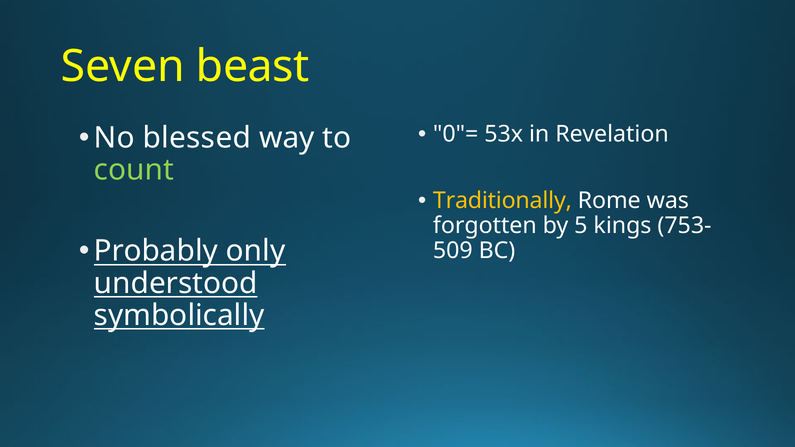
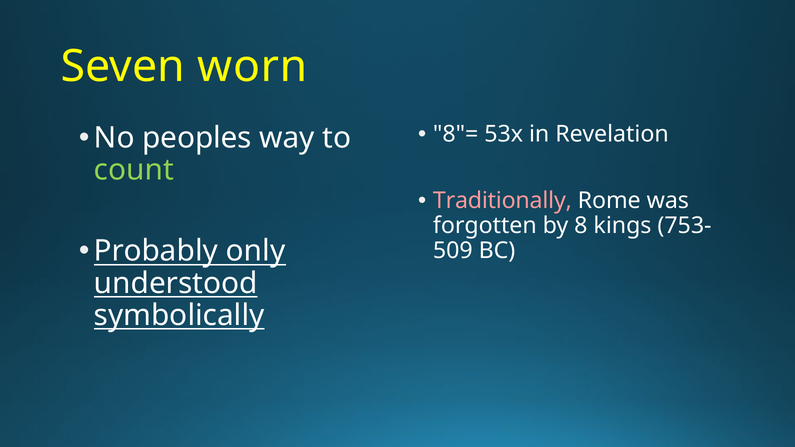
beast: beast -> worn
0"=: 0"= -> 8"=
blessed: blessed -> peoples
Traditionally colour: yellow -> pink
5: 5 -> 8
